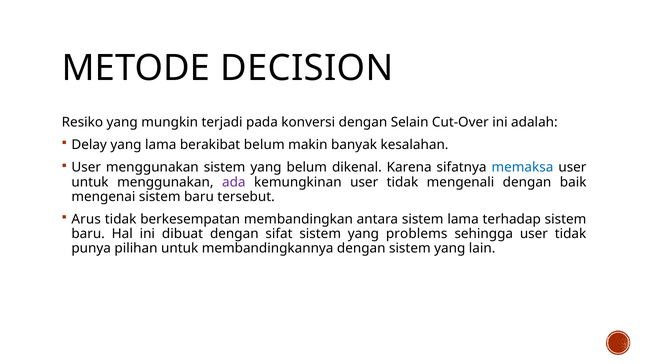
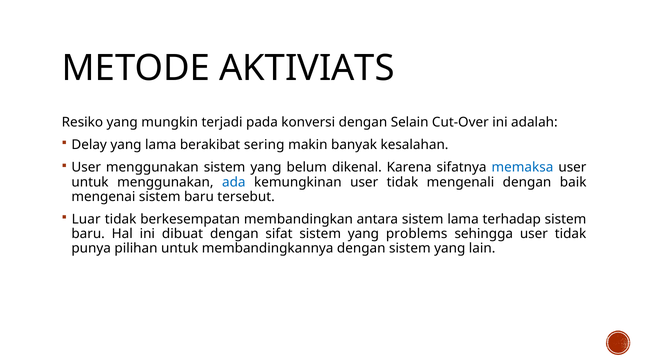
DECISION: DECISION -> AKTIVIATS
berakibat belum: belum -> sering
ada colour: purple -> blue
Arus: Arus -> Luar
